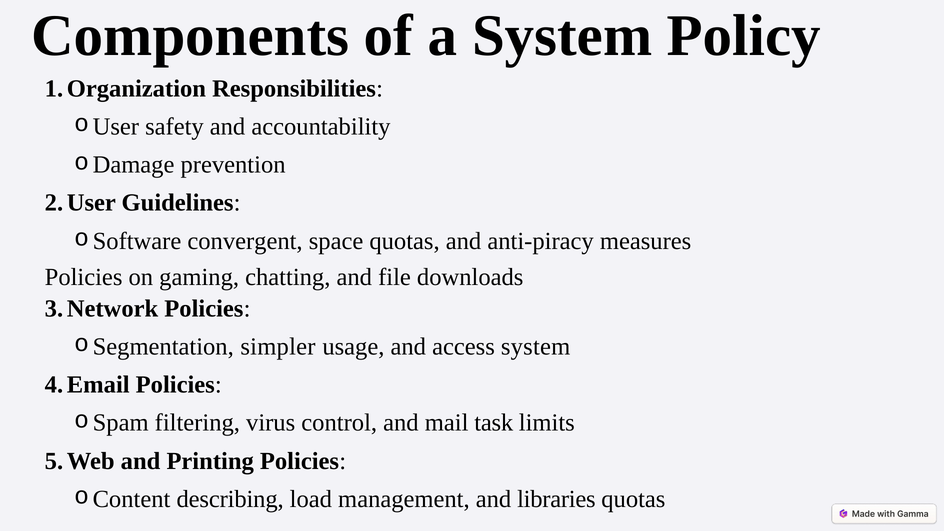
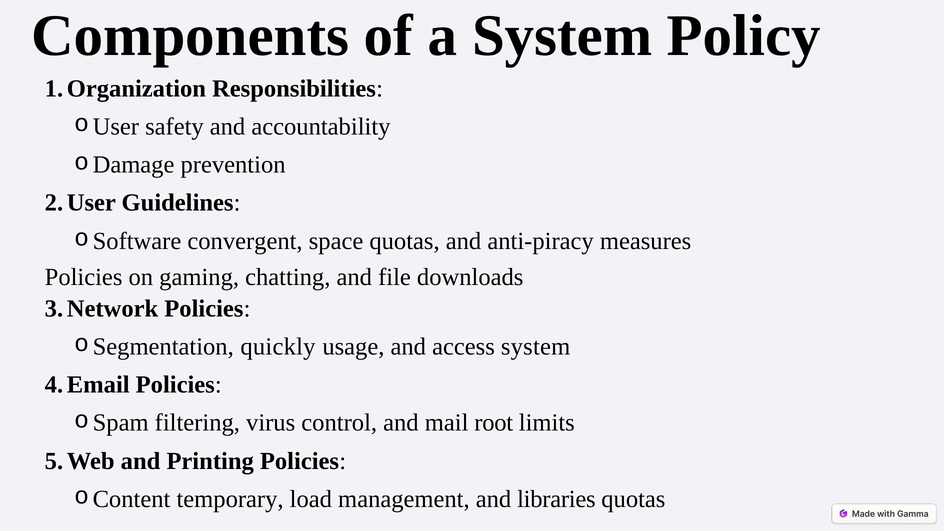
simpler: simpler -> quickly
task: task -> root
describing: describing -> temporary
